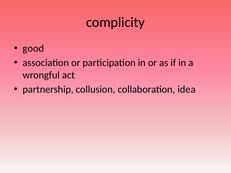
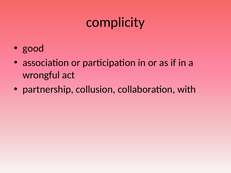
idea: idea -> with
